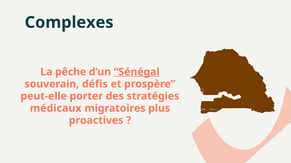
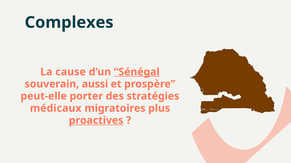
pêche: pêche -> cause
défis: défis -> aussi
proactives underline: none -> present
